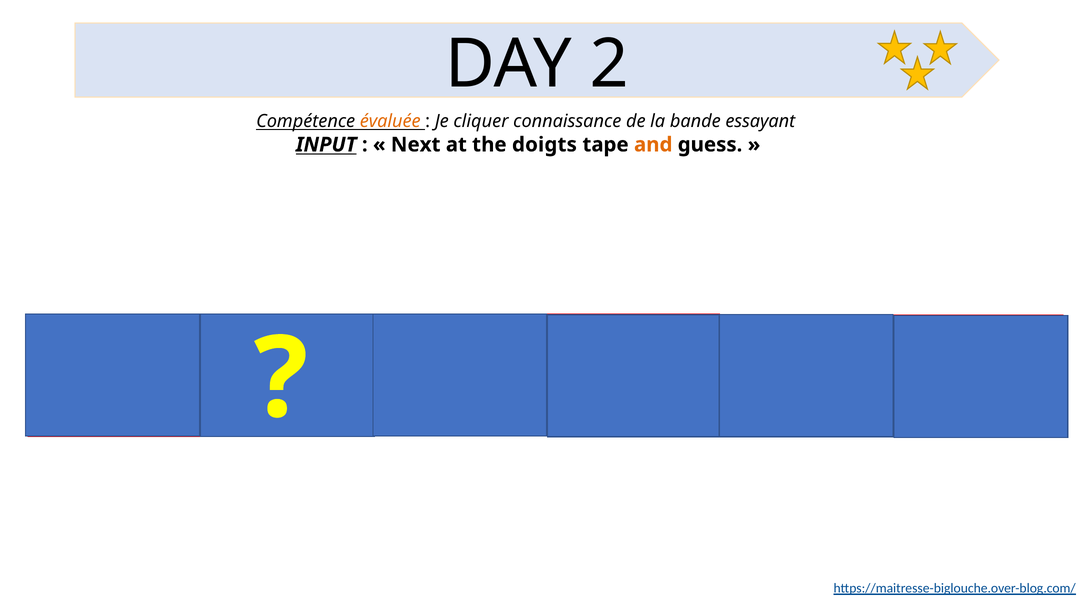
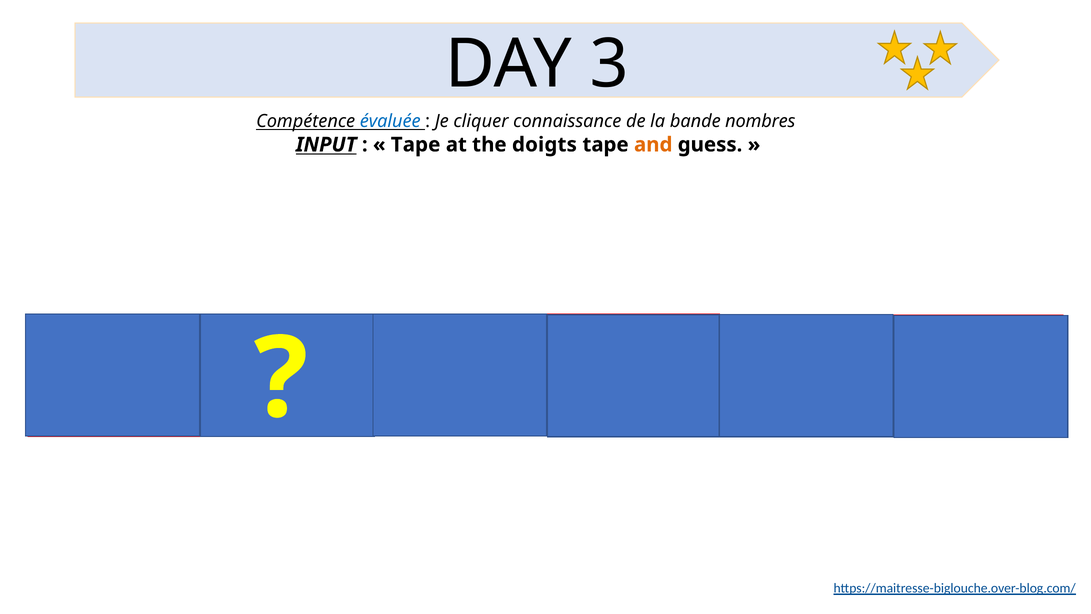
DAY 2: 2 -> 3
évaluée colour: orange -> blue
essayant: essayant -> nombres
Next at (416, 145): Next -> Tape
